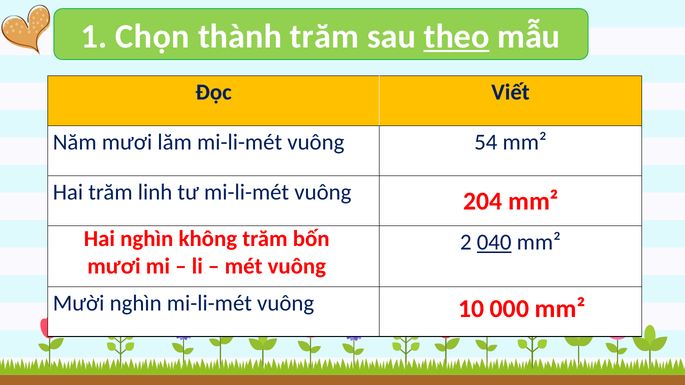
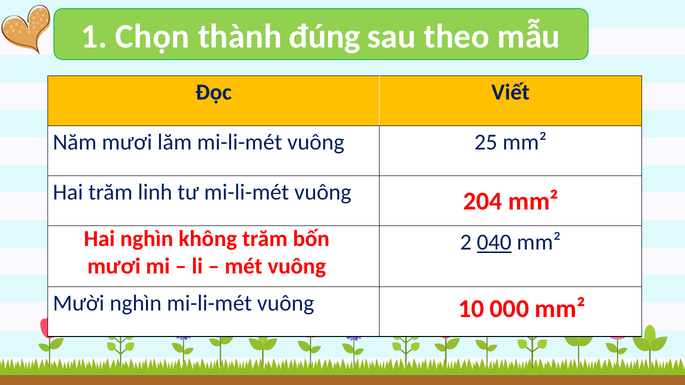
thành trăm: trăm -> đúng
theo underline: present -> none
54: 54 -> 25
